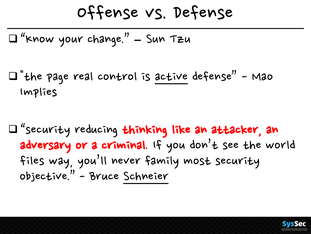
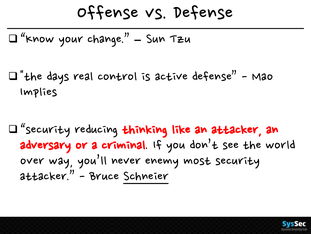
page: page -> days
active underline: present -> none
files: files -> over
family: family -> enemy
objective at (48, 176): objective -> attacker
